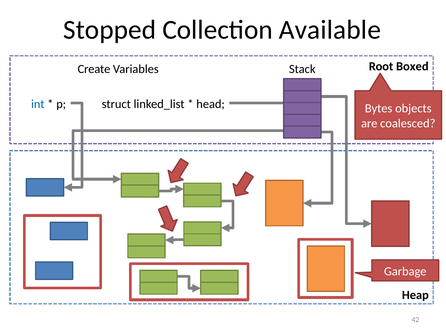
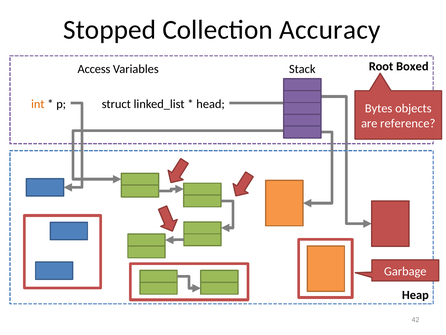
Available: Available -> Accuracy
Create: Create -> Access
int colour: blue -> orange
coalesced: coalesced -> reference
